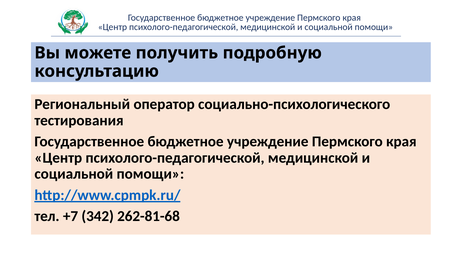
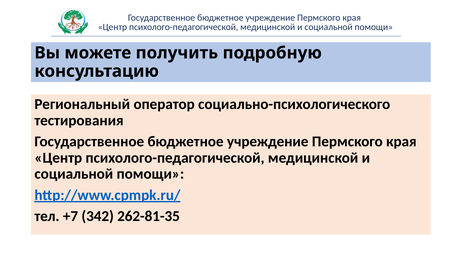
262-81-68: 262-81-68 -> 262-81-35
